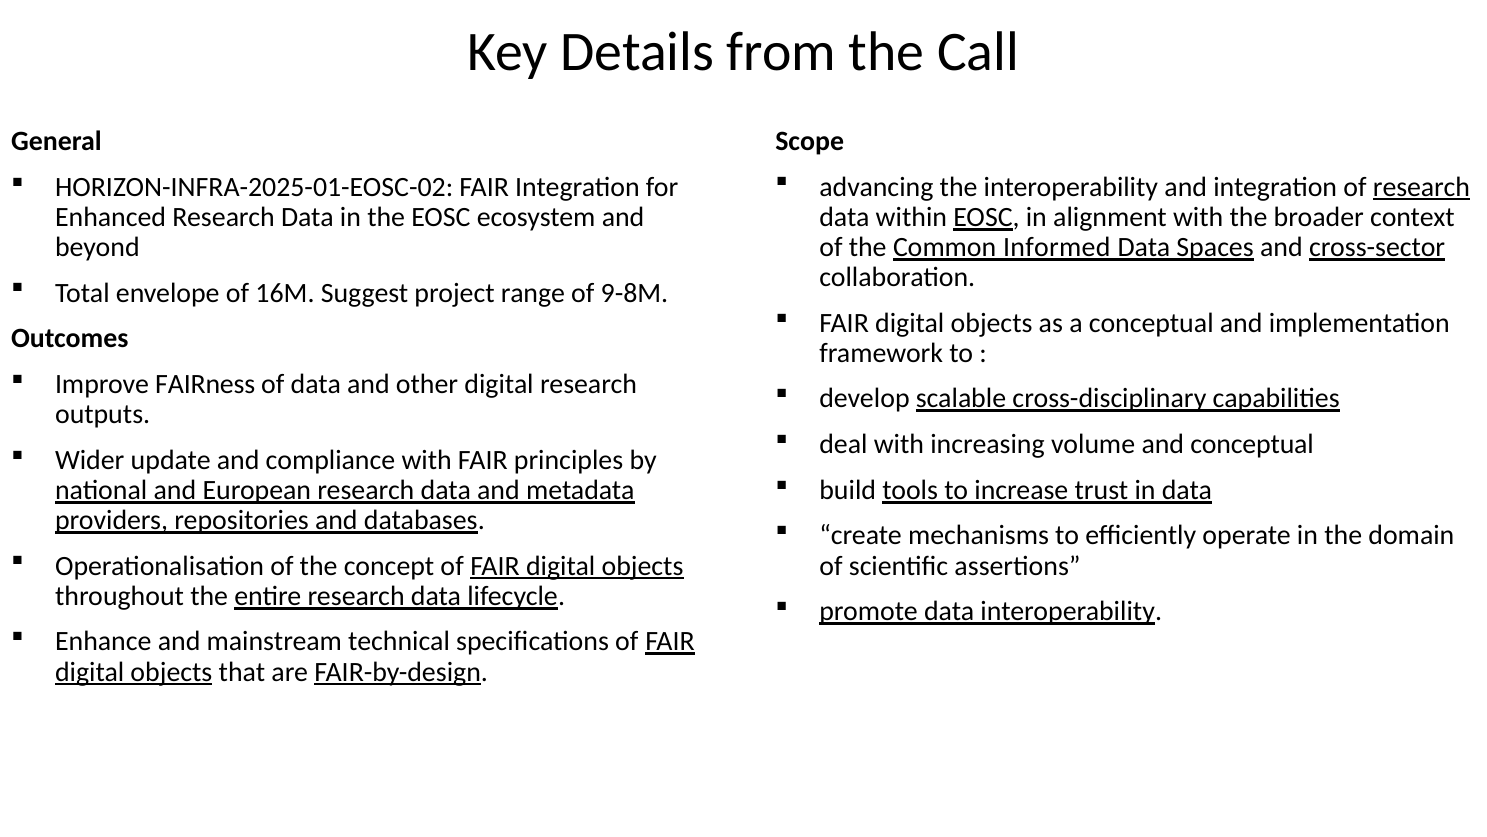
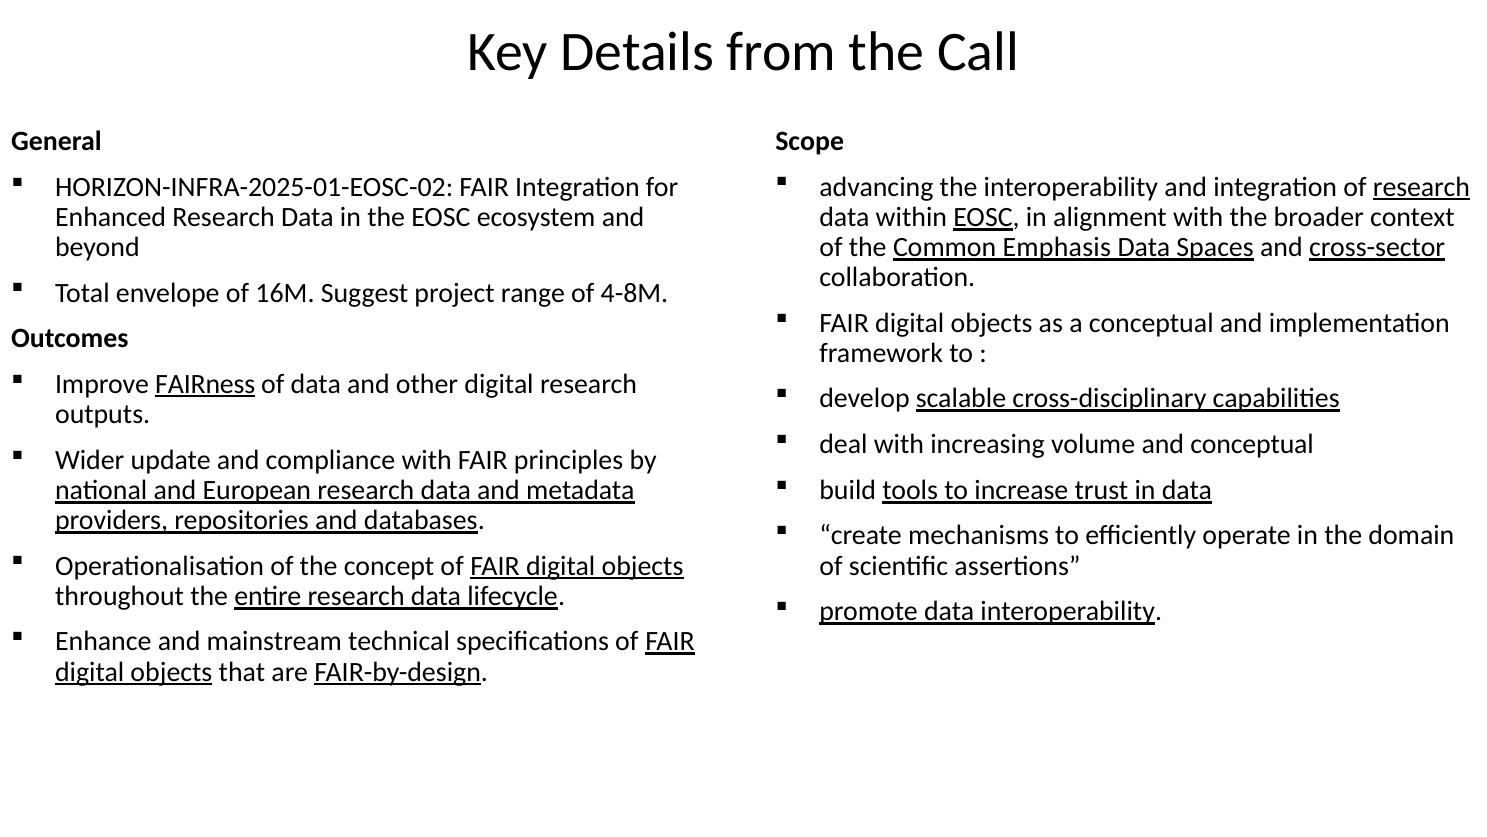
Informed: Informed -> Emphasis
9-8M: 9-8M -> 4-8M
FAIRness underline: none -> present
